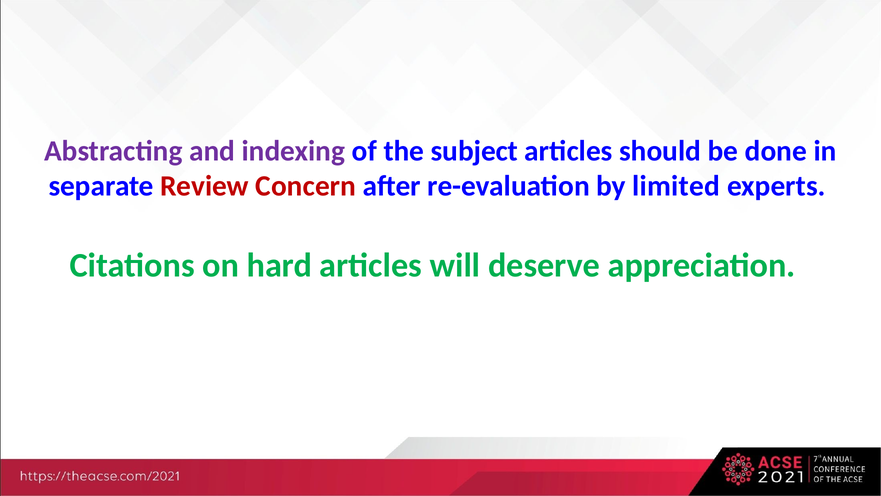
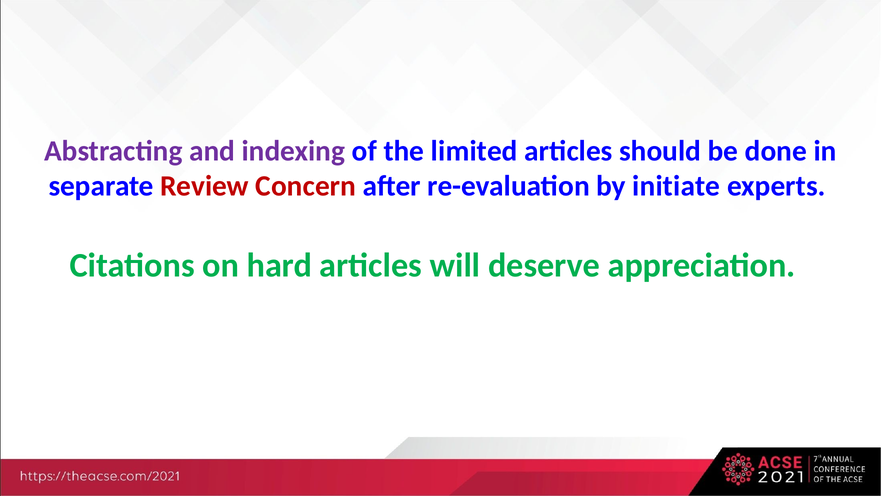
subject: subject -> limited
limited: limited -> initiate
